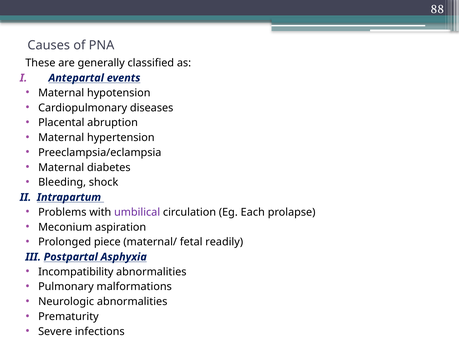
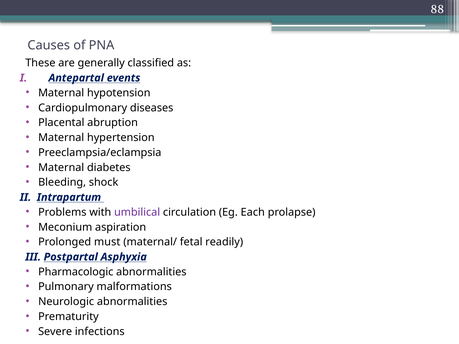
piece: piece -> must
Incompatibility: Incompatibility -> Pharmacologic
